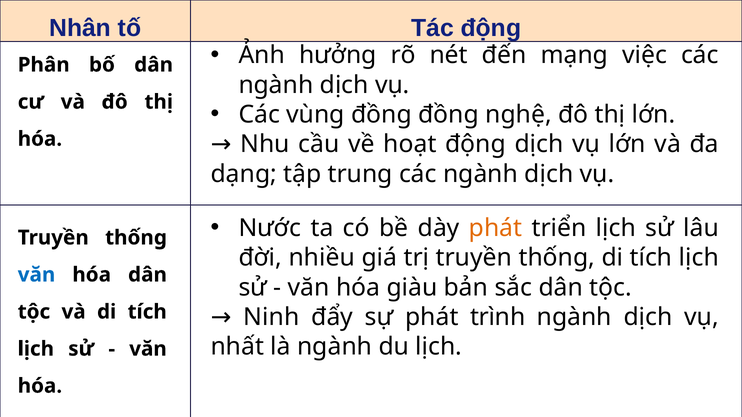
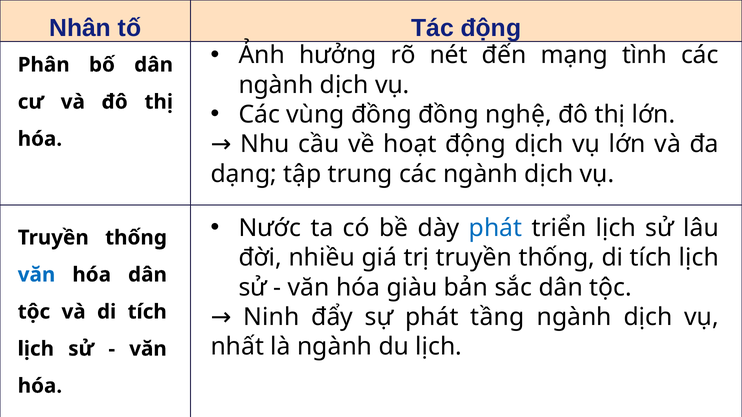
việc: việc -> tình
phát at (496, 228) colour: orange -> blue
trình: trình -> tầng
